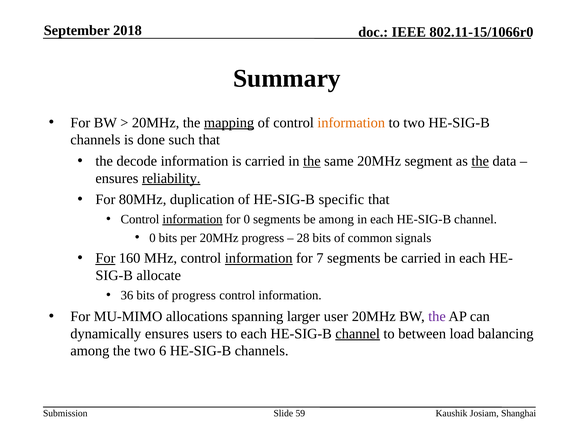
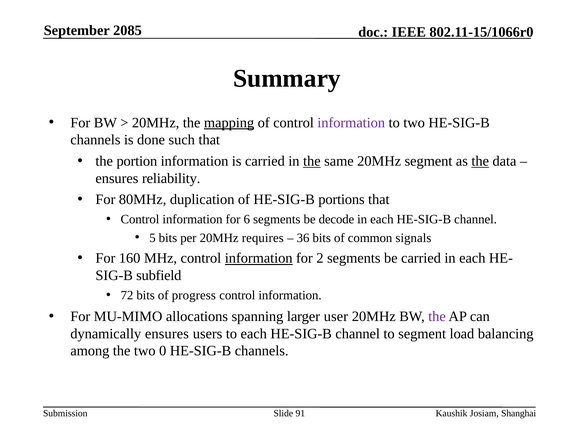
2018: 2018 -> 2085
information at (351, 123) colour: orange -> purple
decode: decode -> portion
reliability underline: present -> none
specific: specific -> portions
information at (193, 219) underline: present -> none
for 0: 0 -> 6
be among: among -> decode
0 at (152, 238): 0 -> 5
20MHz progress: progress -> requires
28: 28 -> 36
For at (105, 258) underline: present -> none
7: 7 -> 2
allocate: allocate -> subfield
36: 36 -> 72
channel at (358, 333) underline: present -> none
to between: between -> segment
6: 6 -> 0
59: 59 -> 91
